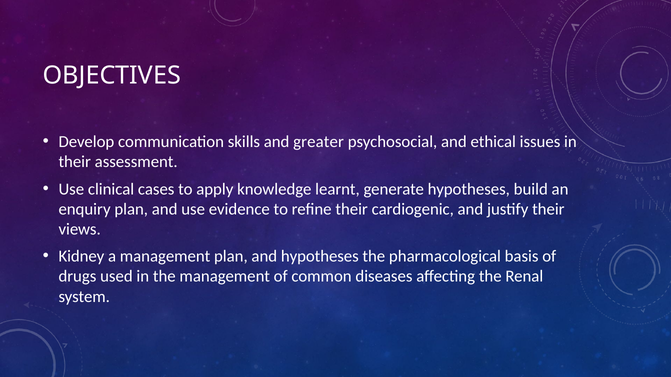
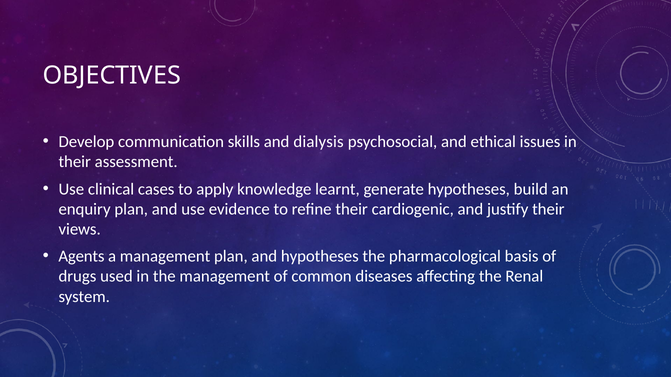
greater: greater -> dialysis
Kidney: Kidney -> Agents
